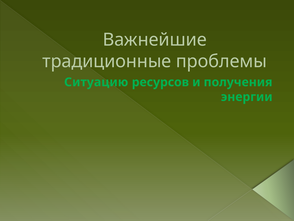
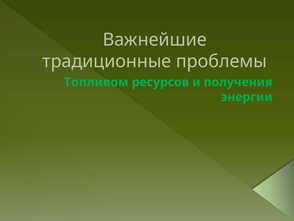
Ситуацию: Ситуацию -> Топливом
